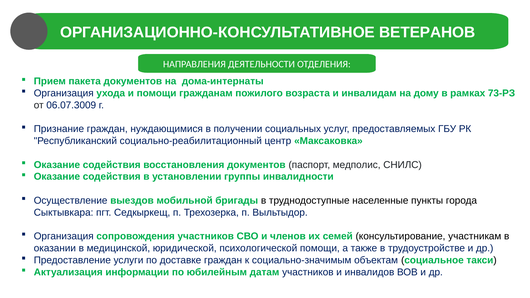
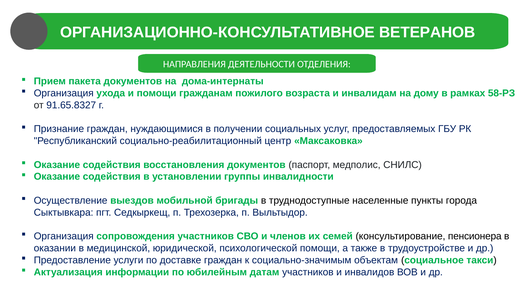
73-РЗ: 73-РЗ -> 58-РЗ
06.07.3009: 06.07.3009 -> 91.65.8327
участникам: участникам -> пенсионера
